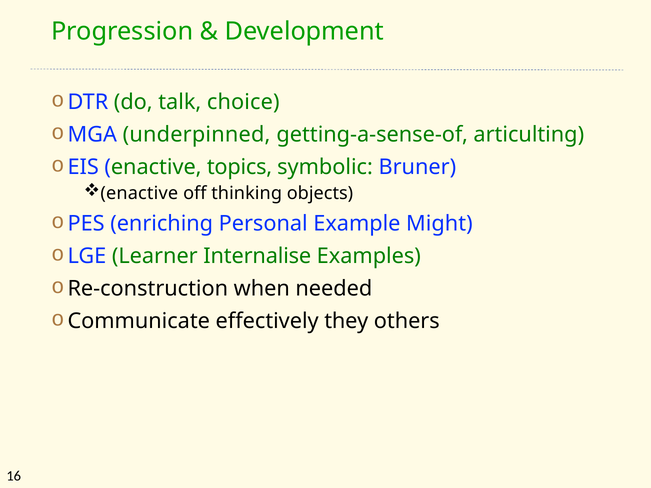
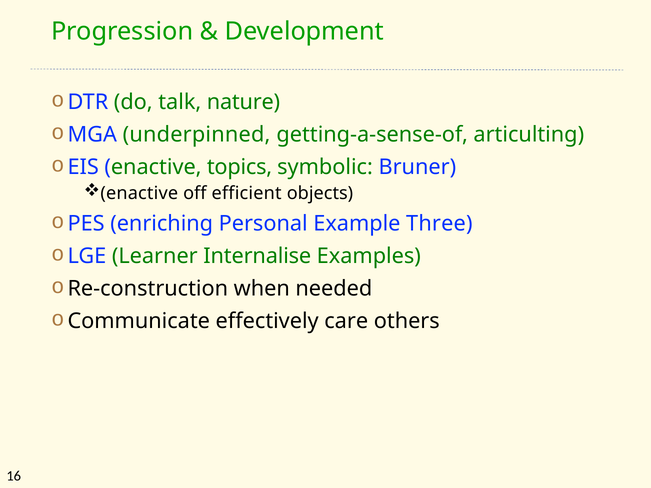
choice: choice -> nature
thinking: thinking -> efficient
Might: Might -> Three
they: they -> care
